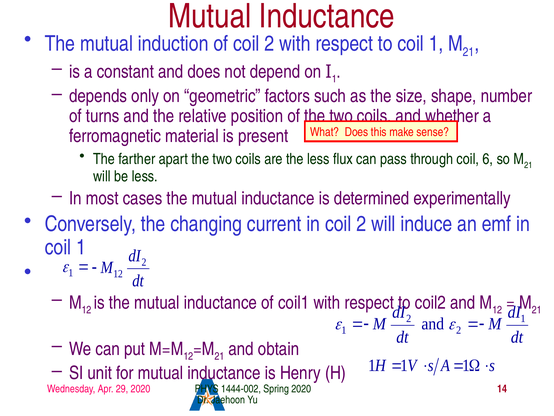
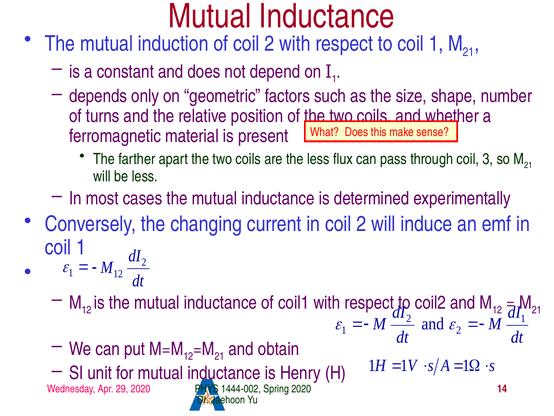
6: 6 -> 3
